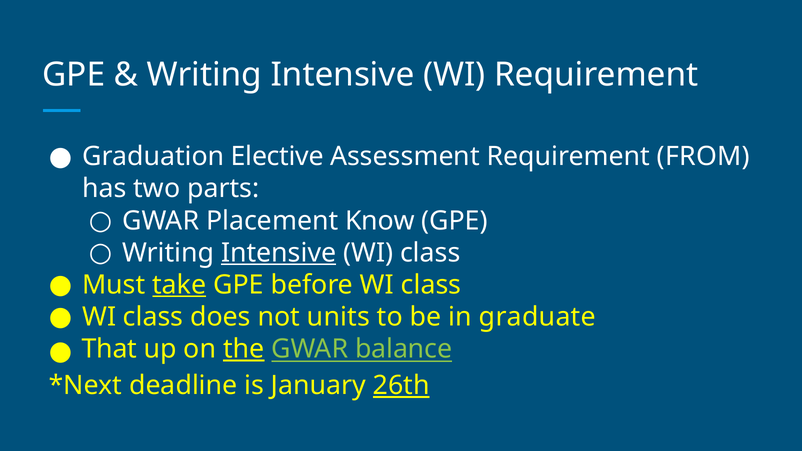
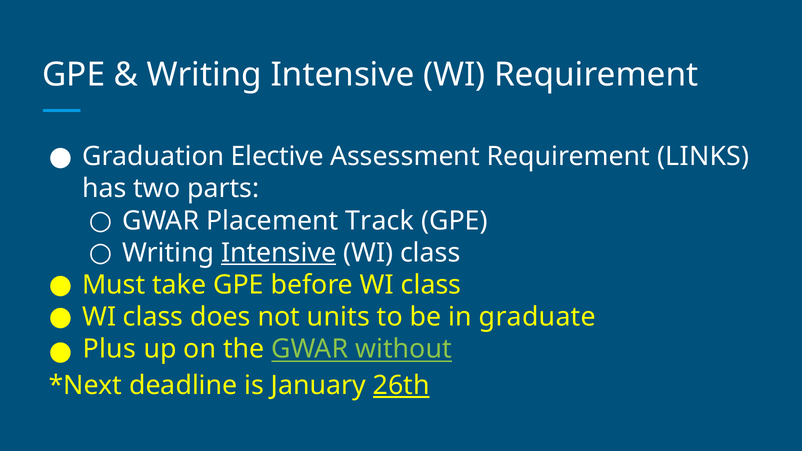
FROM: FROM -> LINKS
Know: Know -> Track
take underline: present -> none
That: That -> Plus
the underline: present -> none
balance: balance -> without
